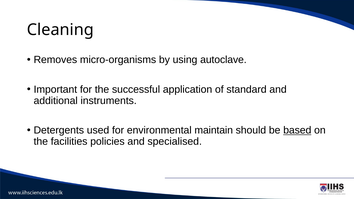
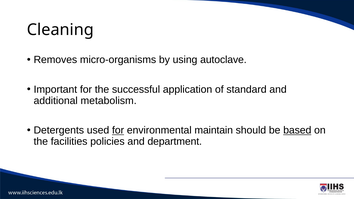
instruments: instruments -> metabolism
for at (118, 130) underline: none -> present
specialised: specialised -> department
